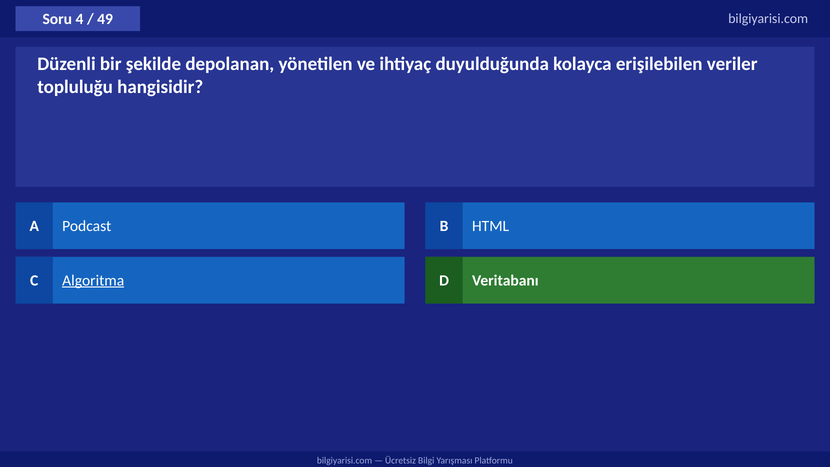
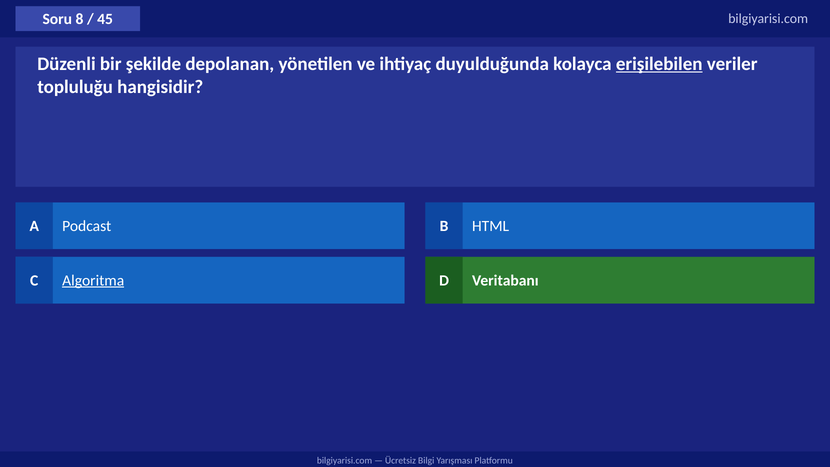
4: 4 -> 8
49: 49 -> 45
erişilebilen underline: none -> present
